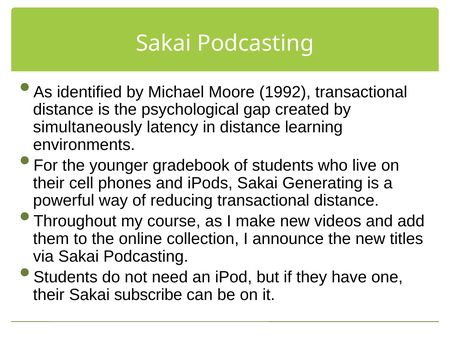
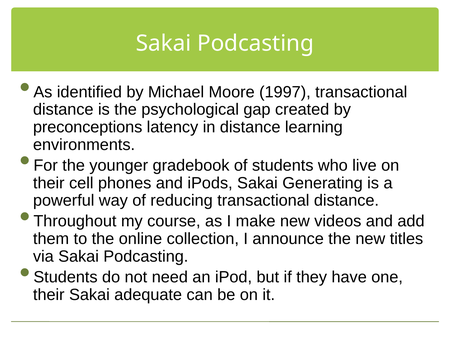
1992: 1992 -> 1997
simultaneously: simultaneously -> preconceptions
subscribe: subscribe -> adequate
